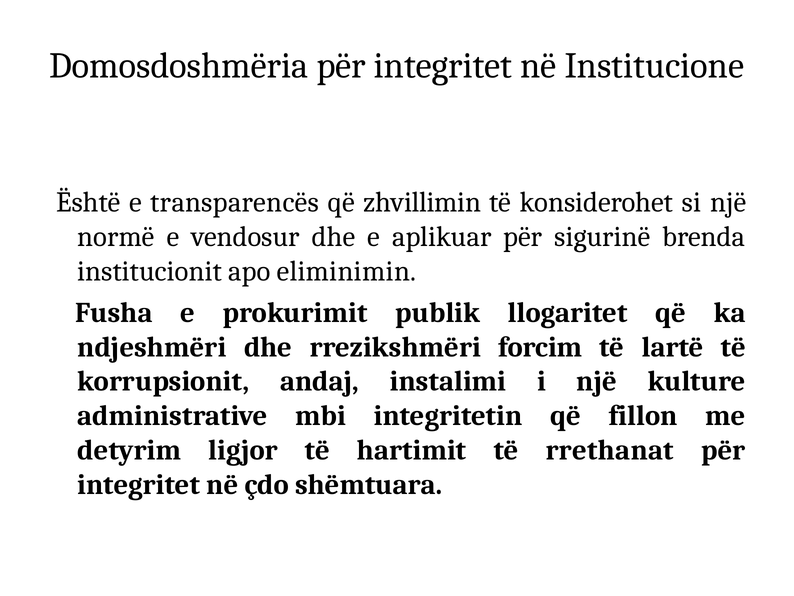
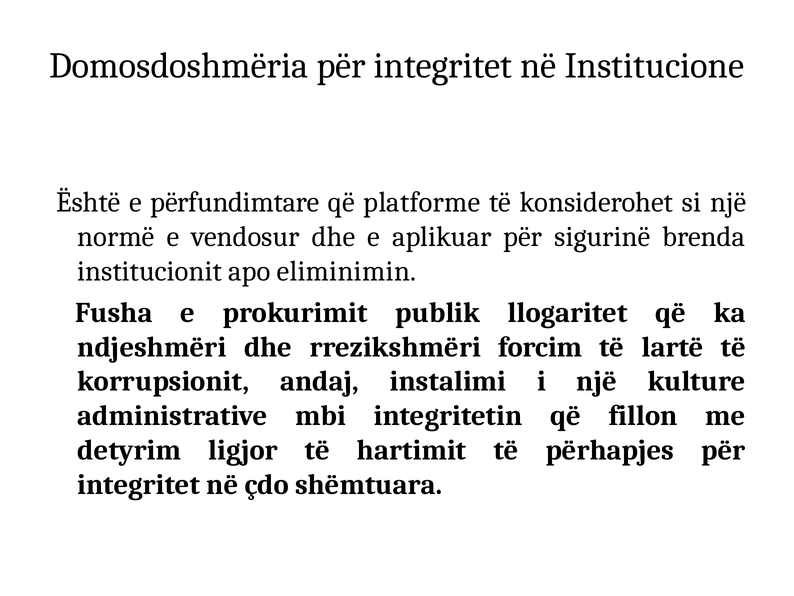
transparencës: transparencës -> përfundimtare
zhvillimin: zhvillimin -> platforme
rrethanat: rrethanat -> përhapjes
